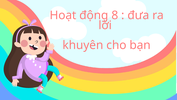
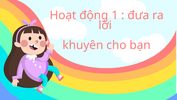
8: 8 -> 1
